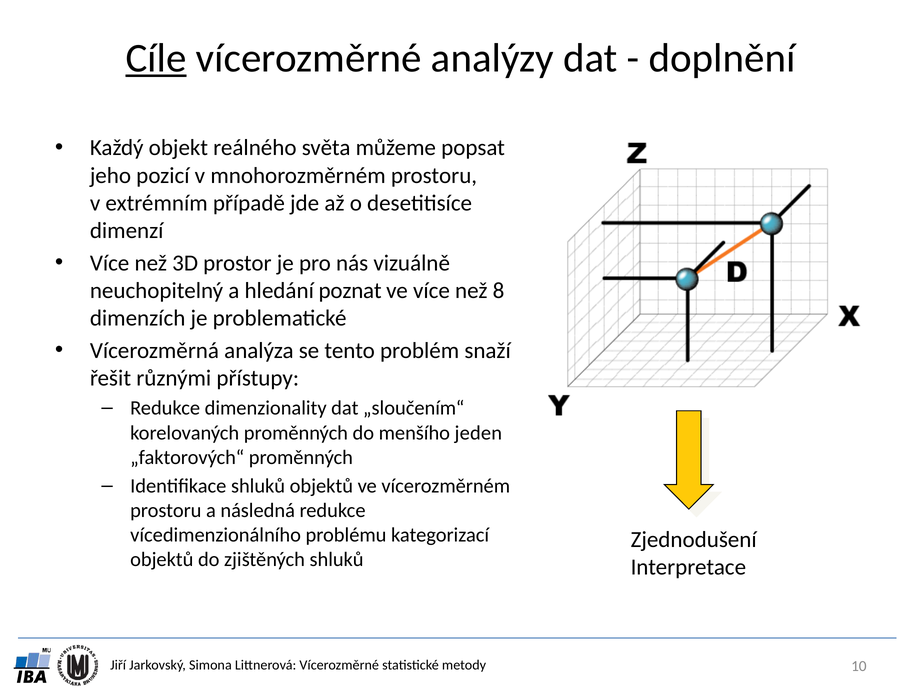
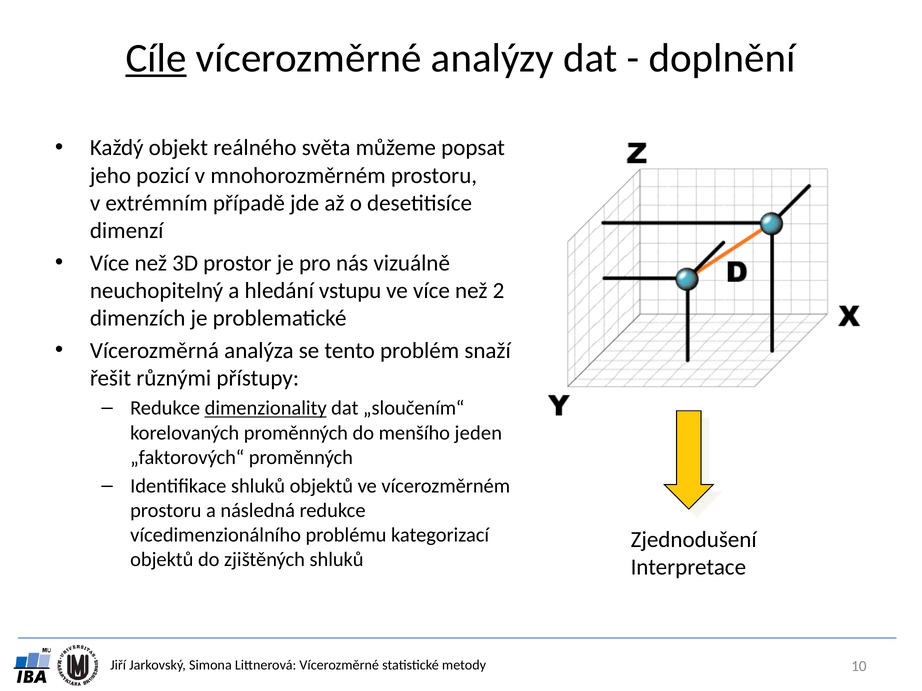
poznat: poznat -> vstupu
8: 8 -> 2
dimenzionality underline: none -> present
